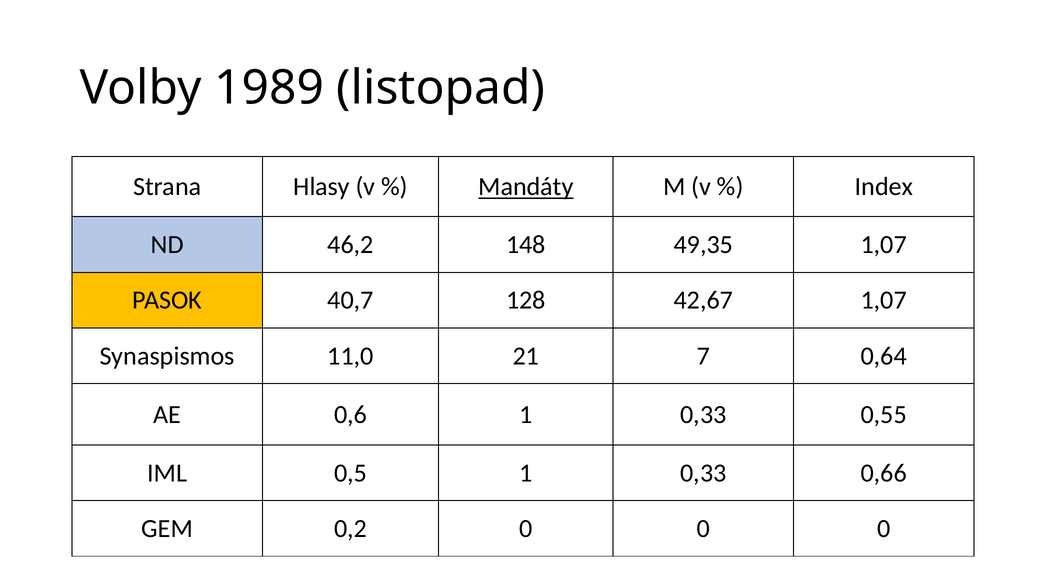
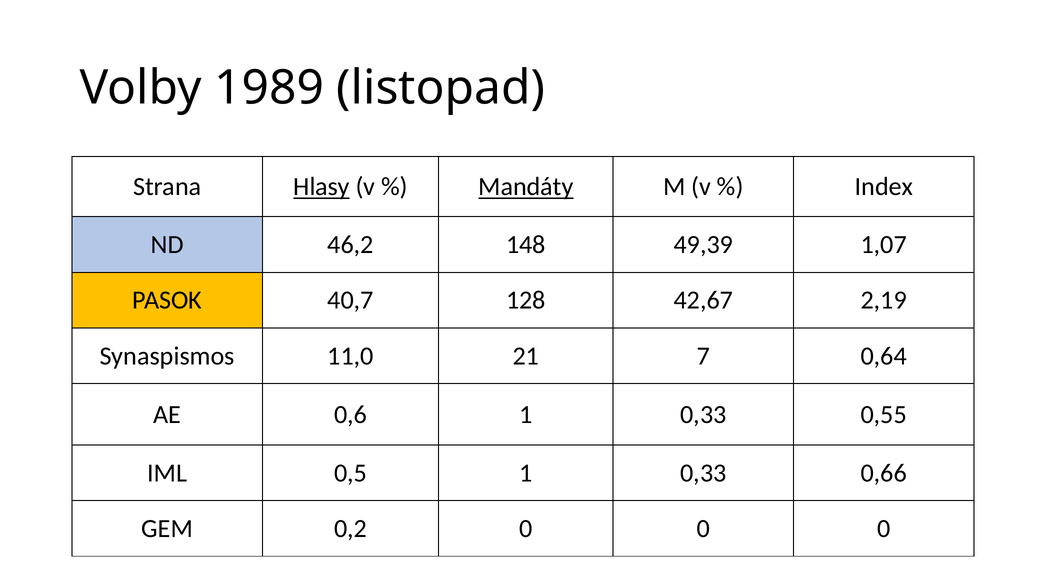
Hlasy underline: none -> present
49,35: 49,35 -> 49,39
42,67 1,07: 1,07 -> 2,19
